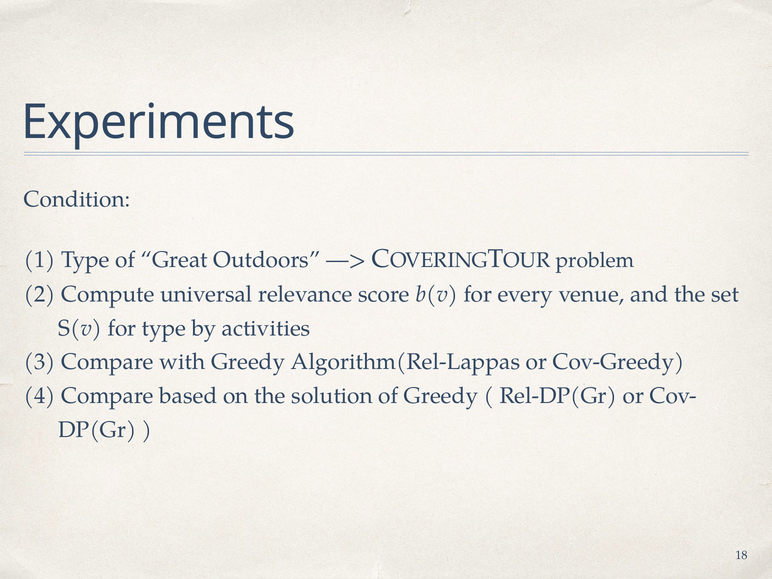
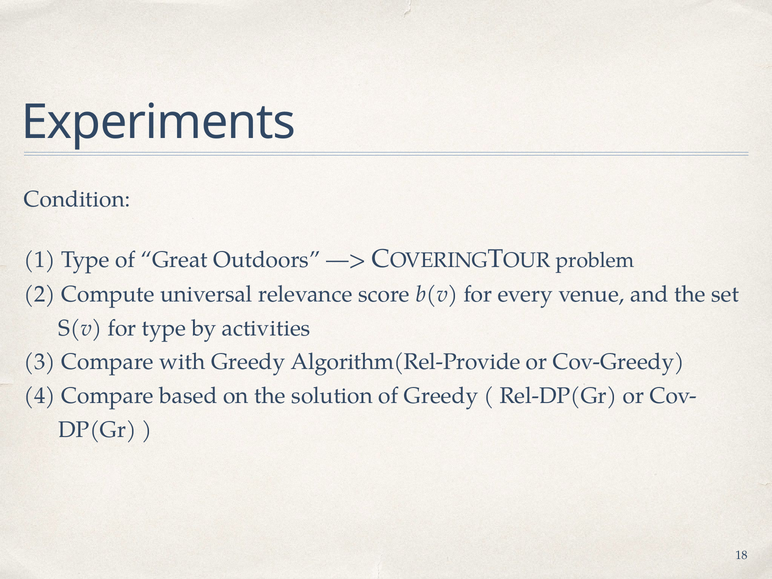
Algorithm(Rel-Lappas: Algorithm(Rel-Lappas -> Algorithm(Rel-Provide
